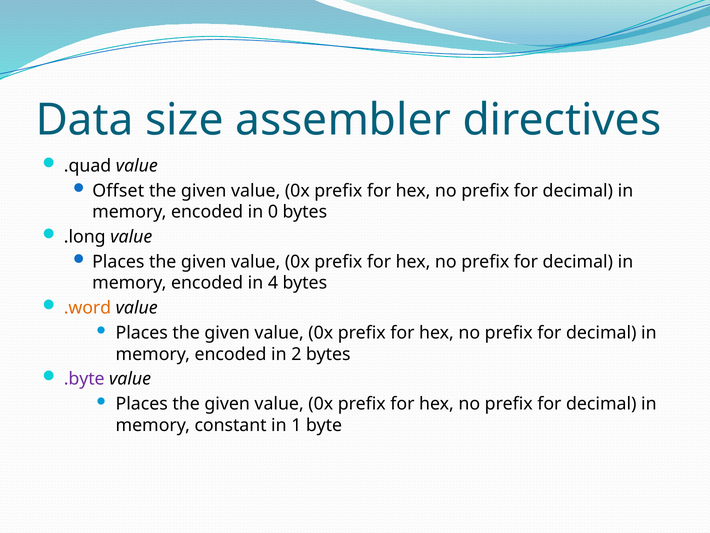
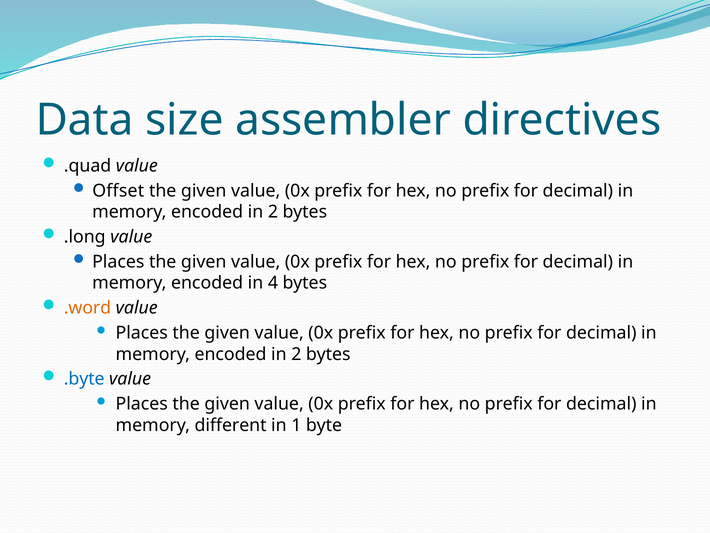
0 at (273, 212): 0 -> 2
.byte colour: purple -> blue
constant: constant -> different
